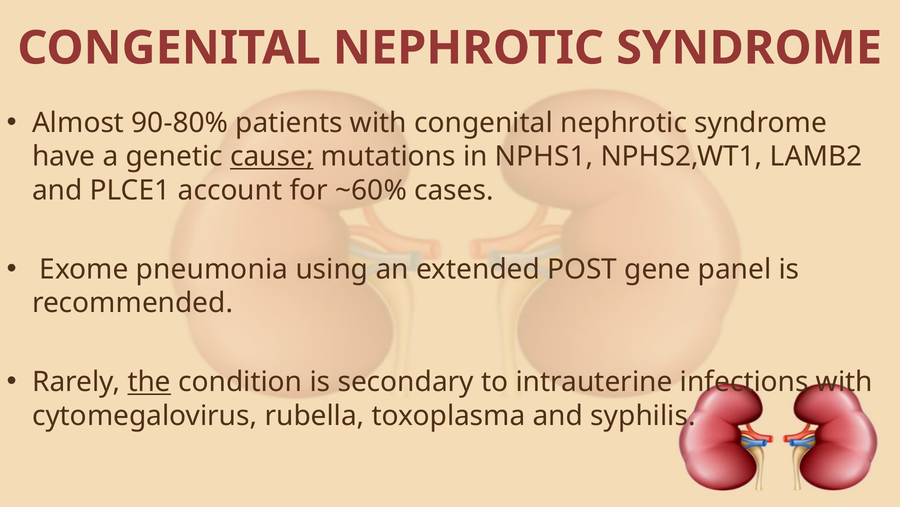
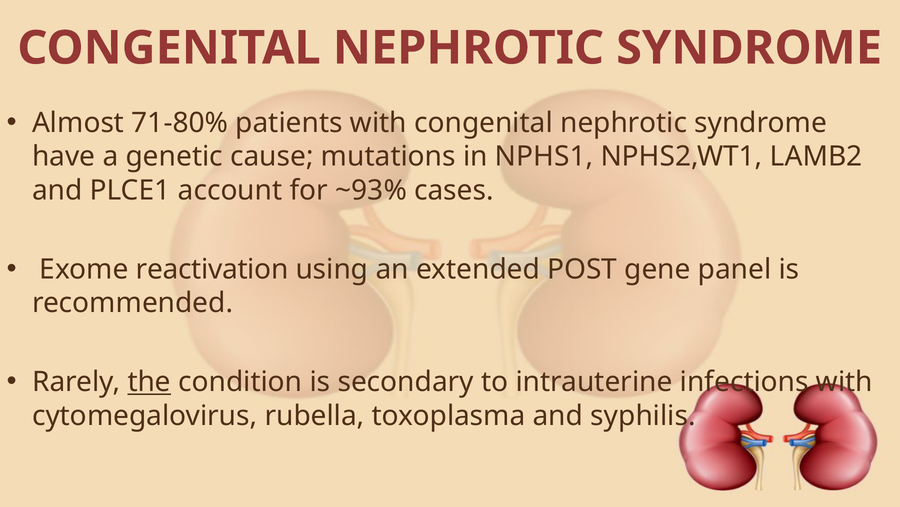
90-80%: 90-80% -> 71-80%
cause underline: present -> none
~60%: ~60% -> ~93%
pneumonia: pneumonia -> reactivation
